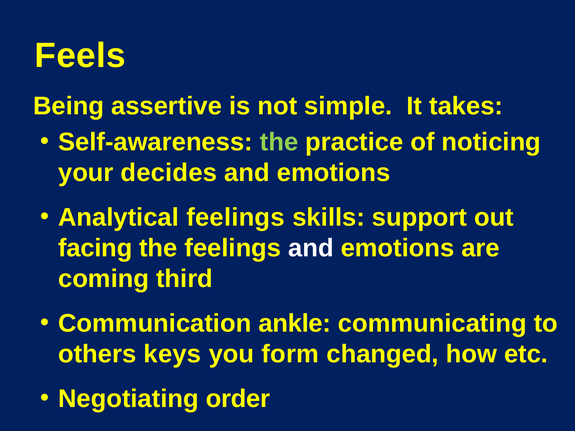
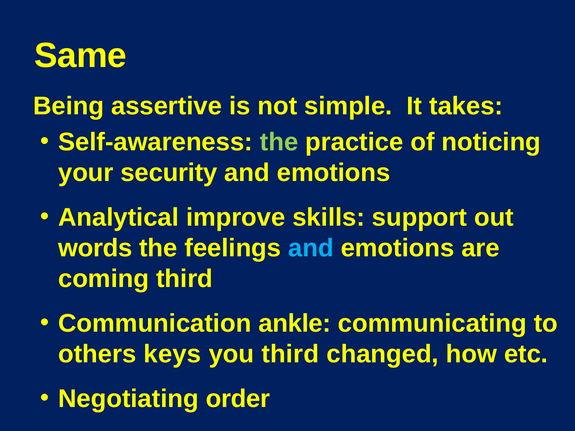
Feels: Feels -> Same
decides: decides -> security
Analytical feelings: feelings -> improve
facing: facing -> words
and at (311, 248) colour: white -> light blue
you form: form -> third
